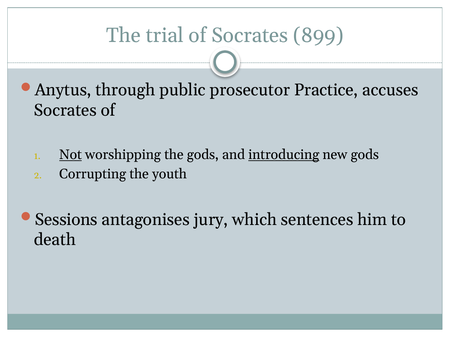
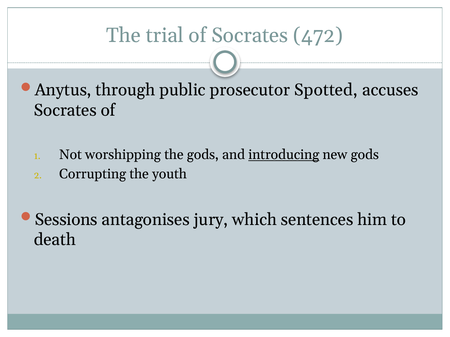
899: 899 -> 472
Practice: Practice -> Spotted
Not underline: present -> none
